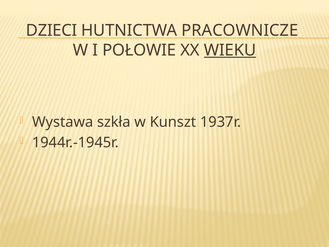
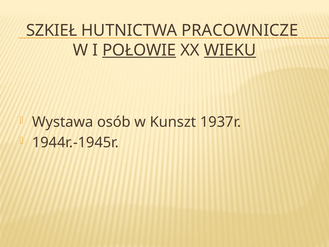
DZIECI: DZIECI -> SZKIEŁ
POŁOWIE underline: none -> present
szkła: szkła -> osób
